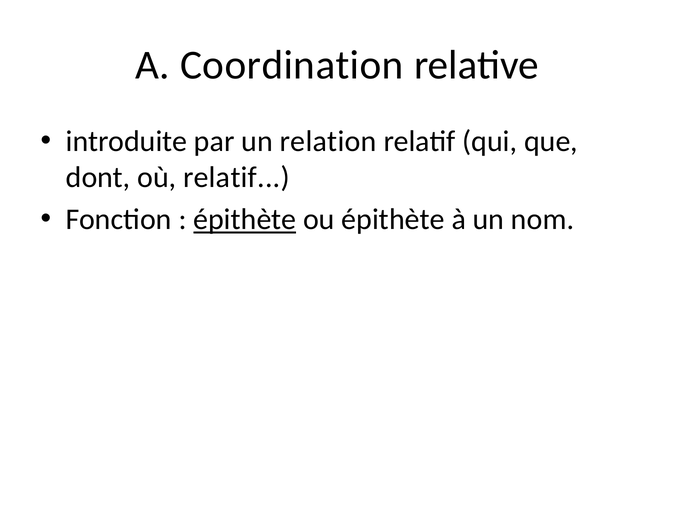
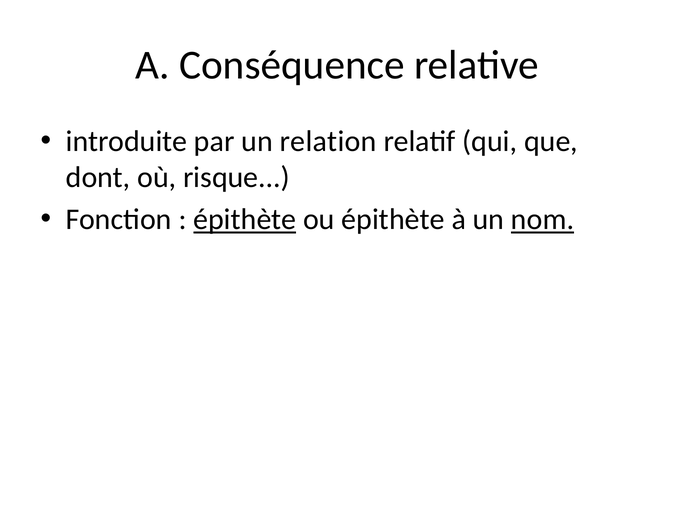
Coordination: Coordination -> Conséquence
où relatif: relatif -> risque
nom underline: none -> present
